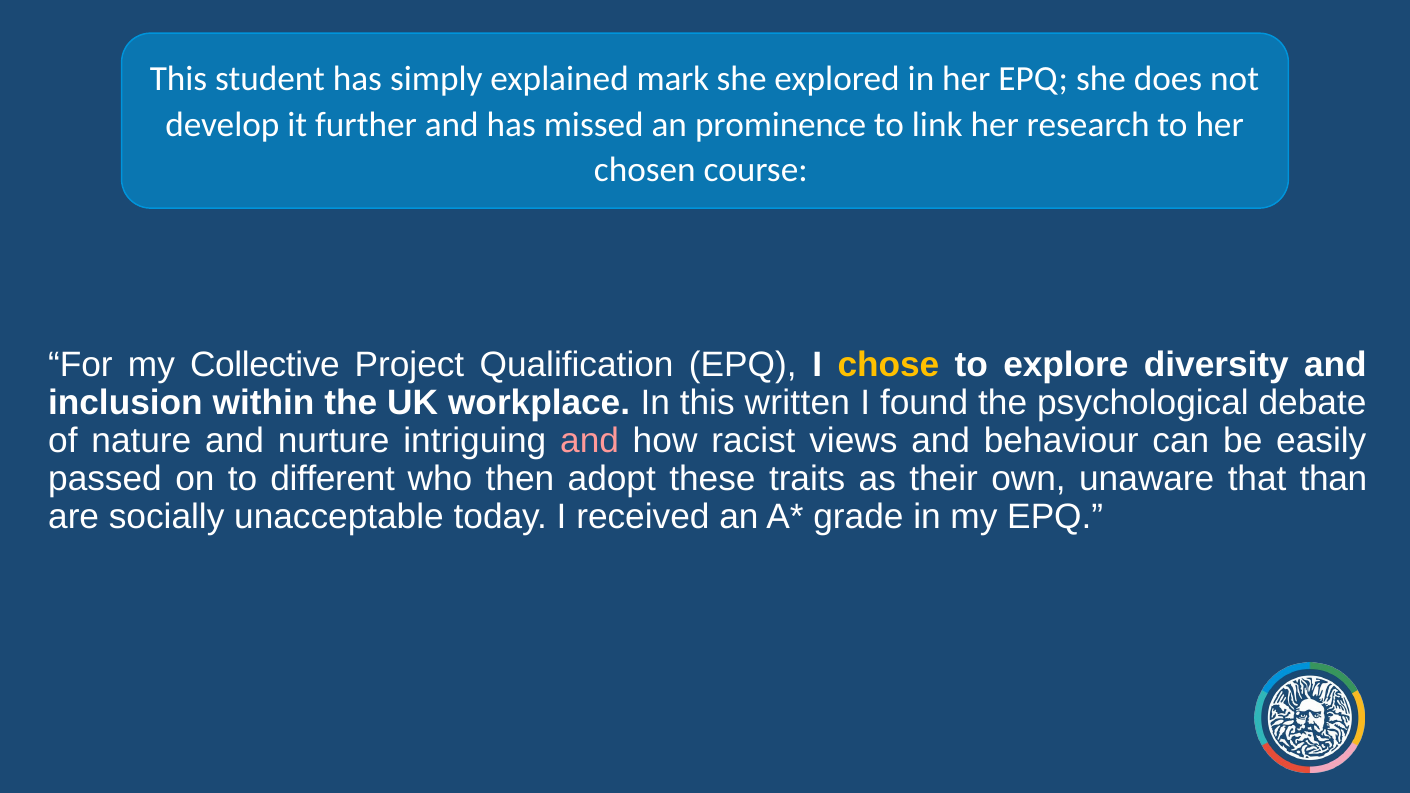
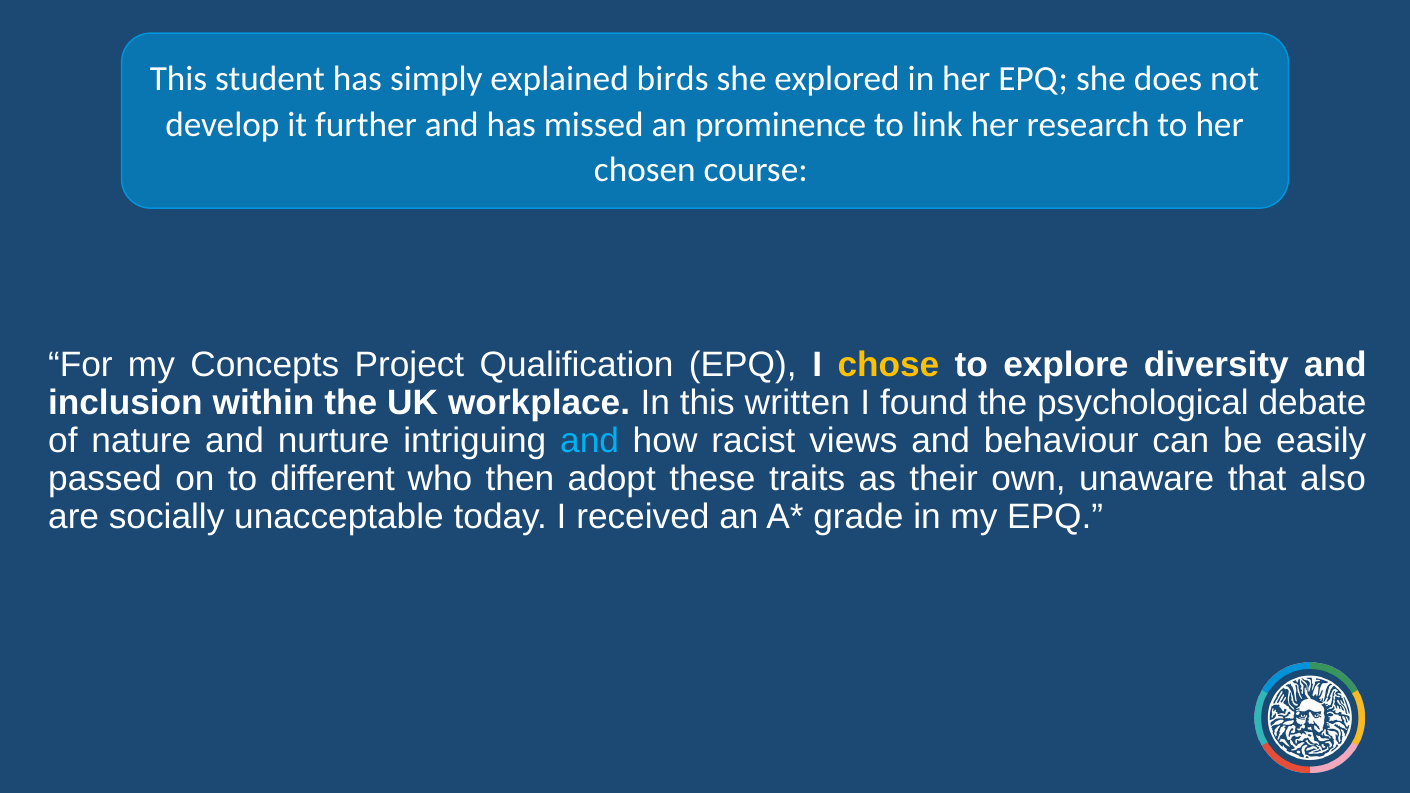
mark: mark -> birds
Collective: Collective -> Concepts
and at (590, 441) colour: pink -> light blue
than: than -> also
